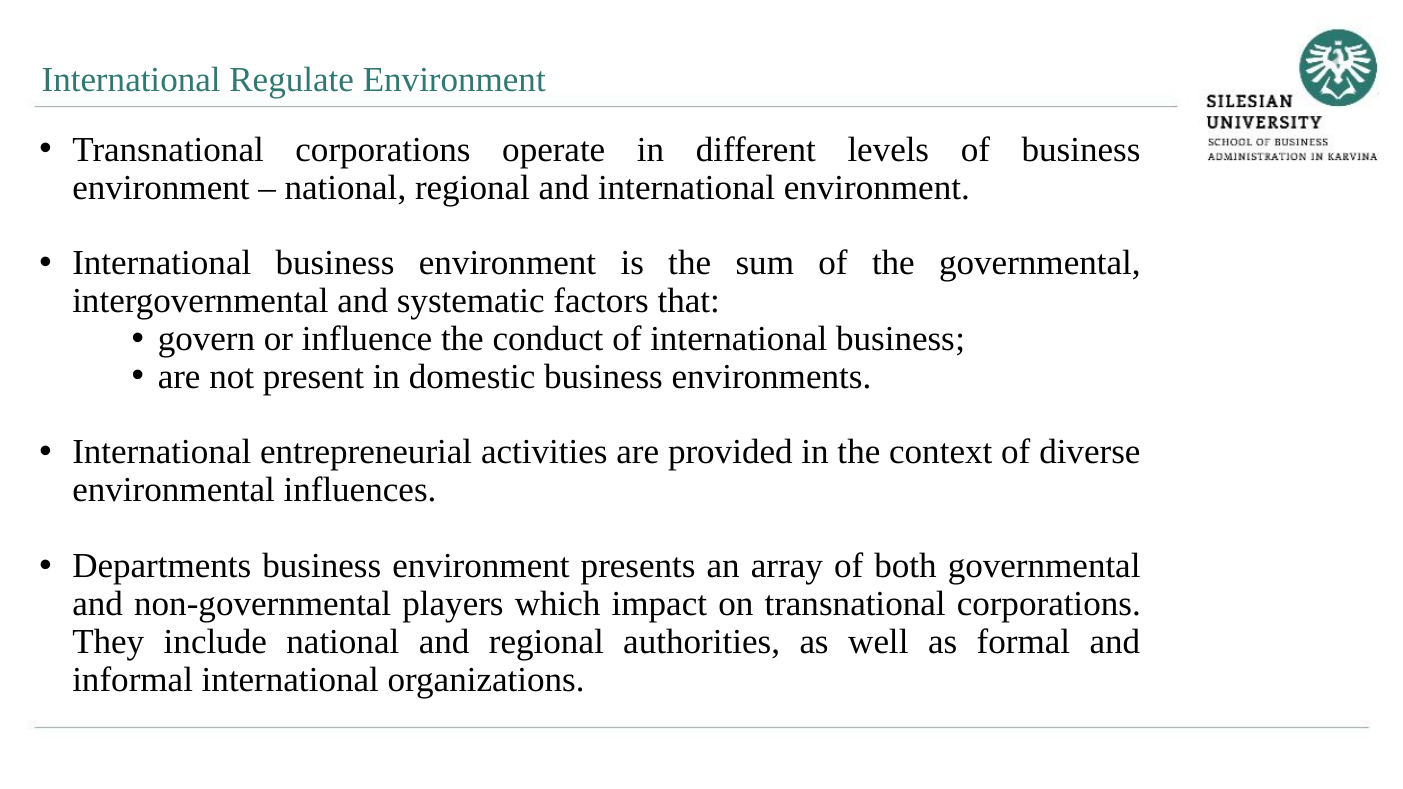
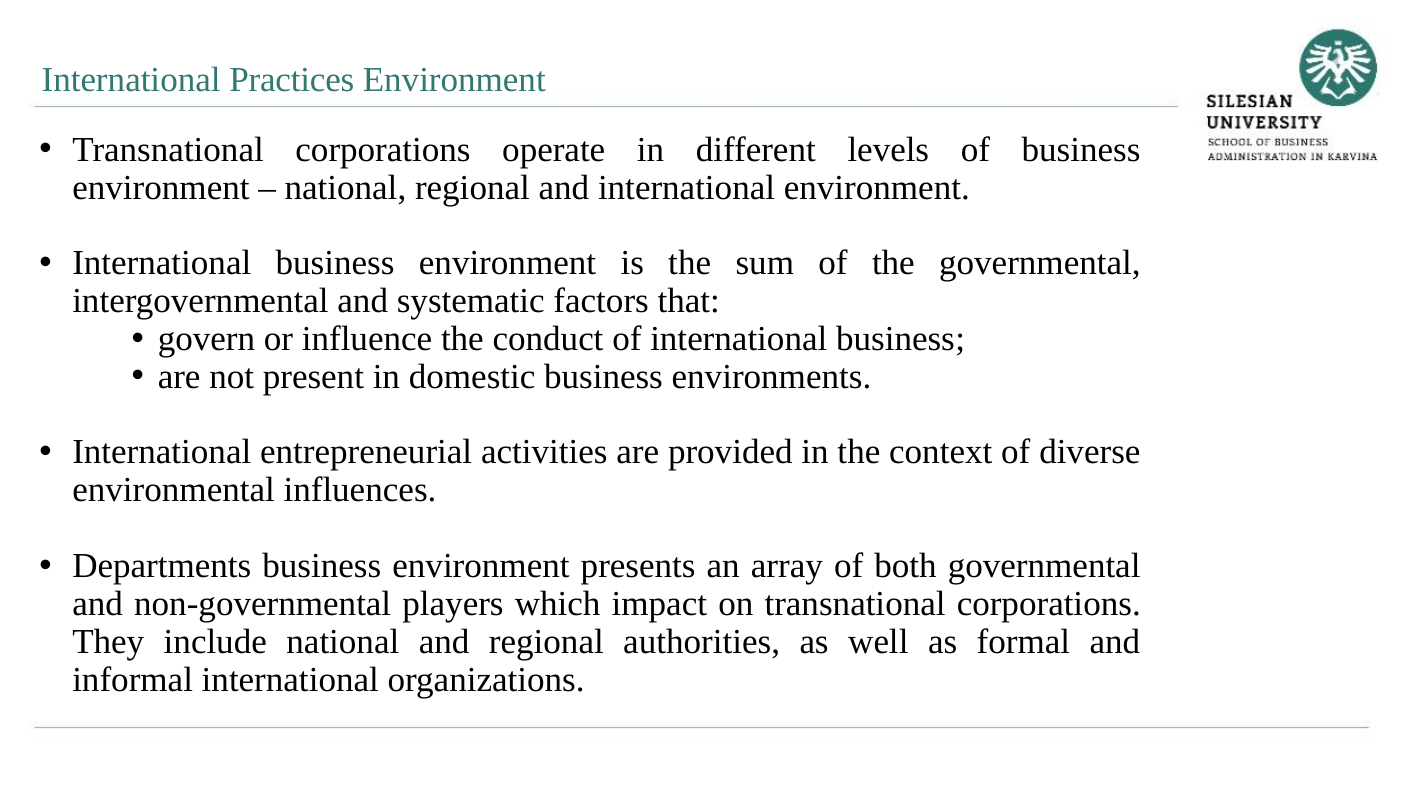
Regulate: Regulate -> Practices
